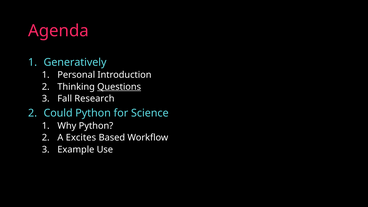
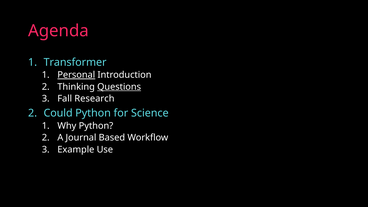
Generatively: Generatively -> Transformer
Personal underline: none -> present
Excites: Excites -> Journal
